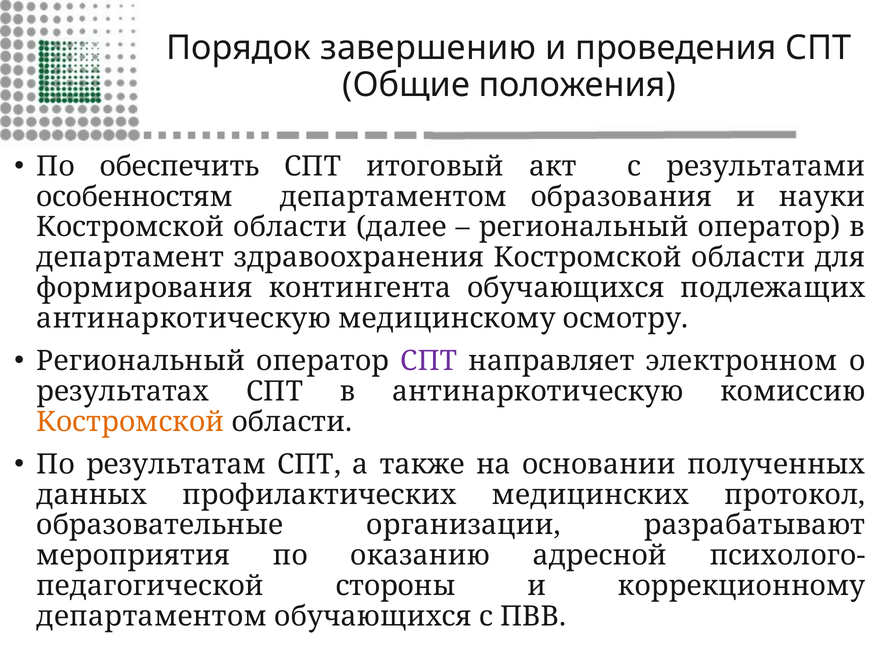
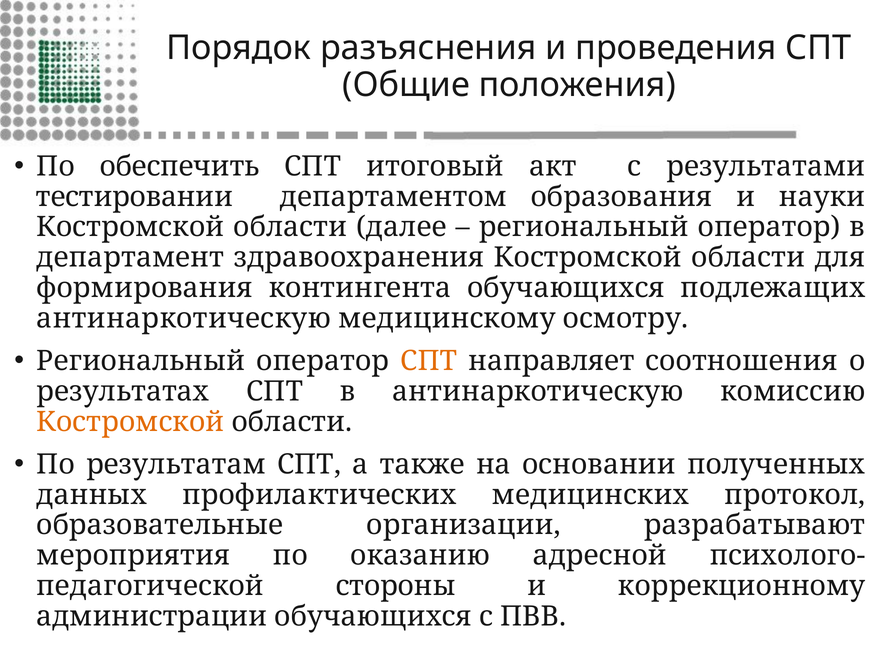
завершению: завершению -> разъяснения
особенностям: особенностям -> тестировании
СПТ at (429, 361) colour: purple -> orange
электронном: электронном -> соотношения
департаментом at (152, 616): департаментом -> администрации
